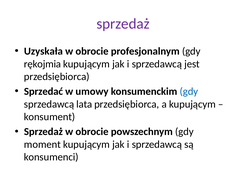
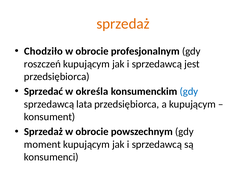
sprzedaż at (123, 24) colour: purple -> orange
Uzyskała: Uzyskała -> Chodziło
rękojmia: rękojmia -> roszczeń
umowy: umowy -> określa
